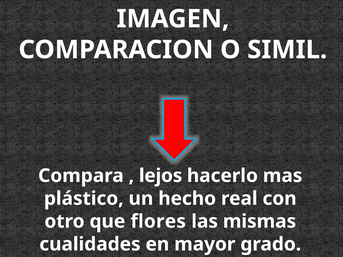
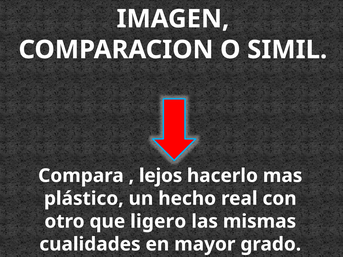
flores: flores -> ligero
